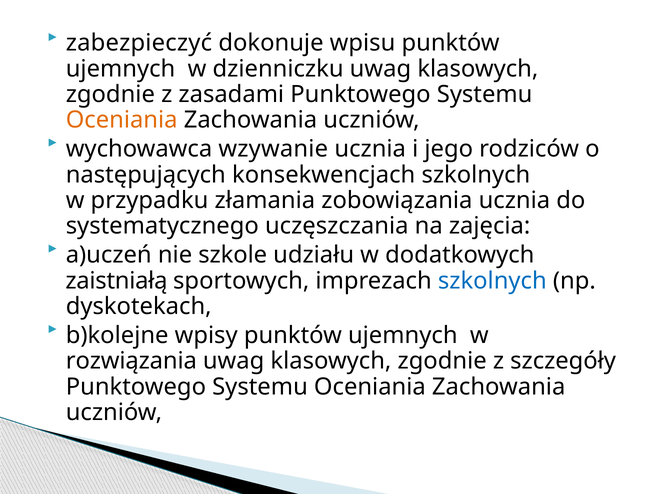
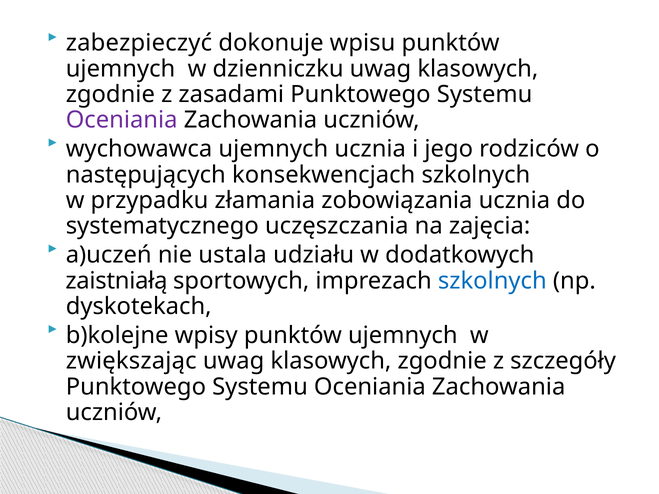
Oceniania at (122, 120) colour: orange -> purple
wychowawca wzywanie: wzywanie -> ujemnych
szkole: szkole -> ustala
rozwiązania: rozwiązania -> zwiększając
